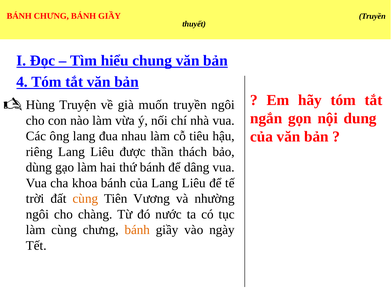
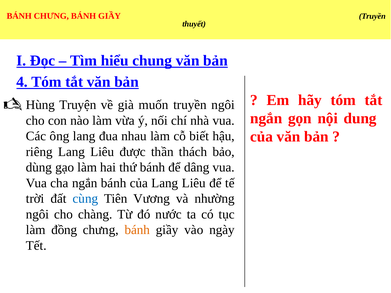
tiêu: tiêu -> biết
cha khoa: khoa -> ngắn
cùng at (85, 199) colour: orange -> blue
làm cùng: cùng -> đồng
